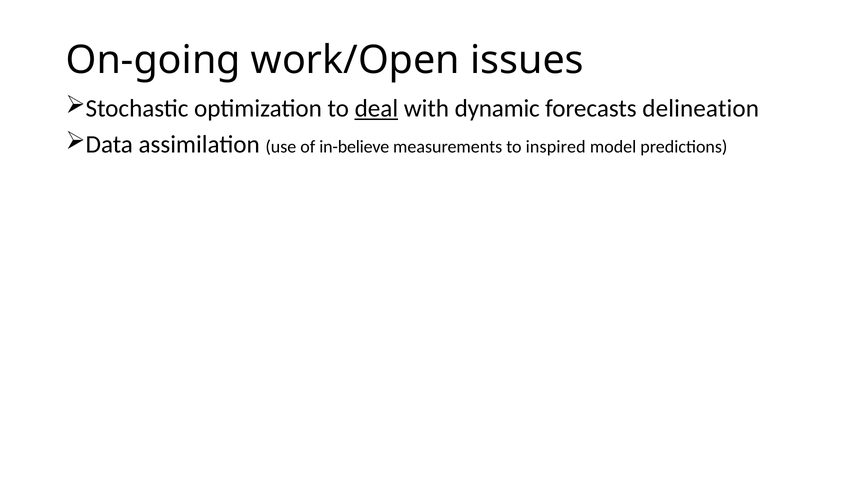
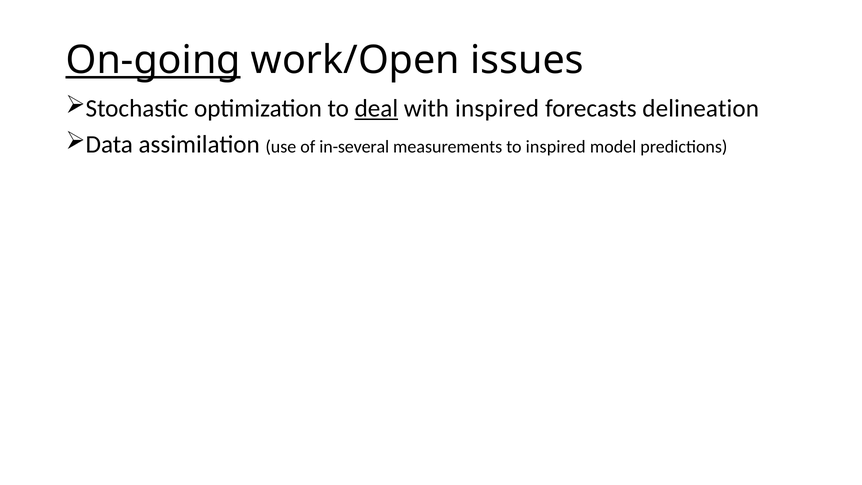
On-going underline: none -> present
with dynamic: dynamic -> inspired
in-believe: in-believe -> in-several
